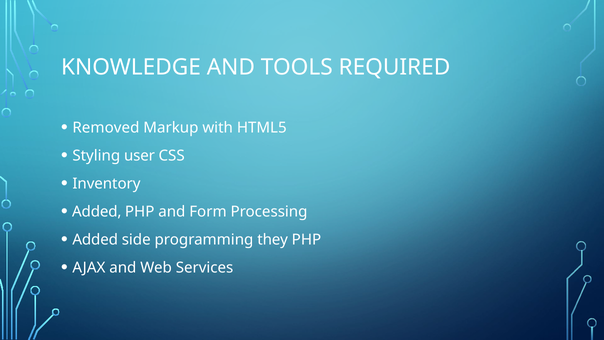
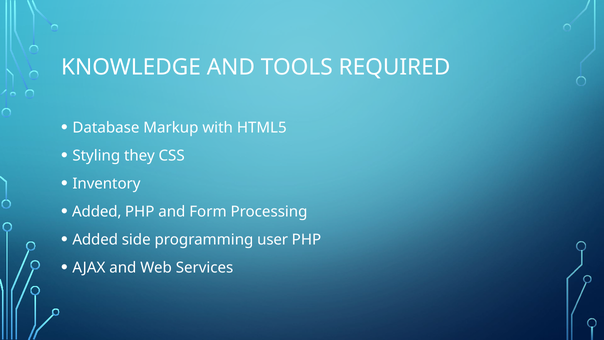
Removed: Removed -> Database
user: user -> they
they: they -> user
